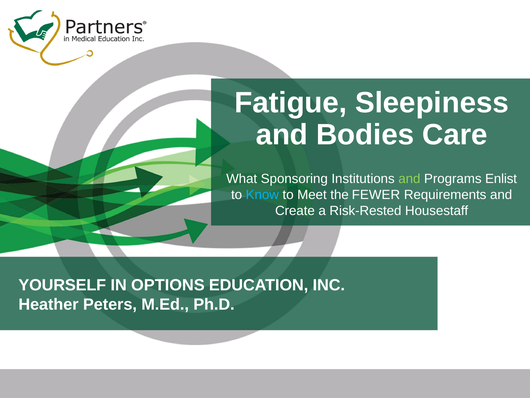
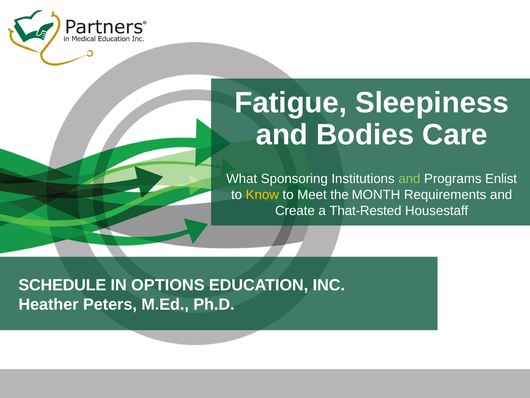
Know colour: light blue -> yellow
FEWER: FEWER -> MONTH
Risk-Rested: Risk-Rested -> That-Rested
YOURSELF: YOURSELF -> SCHEDULE
